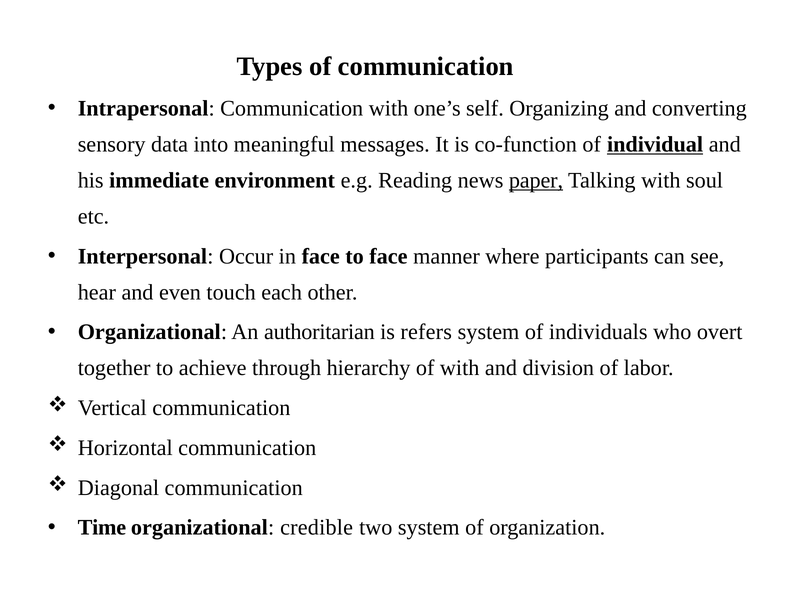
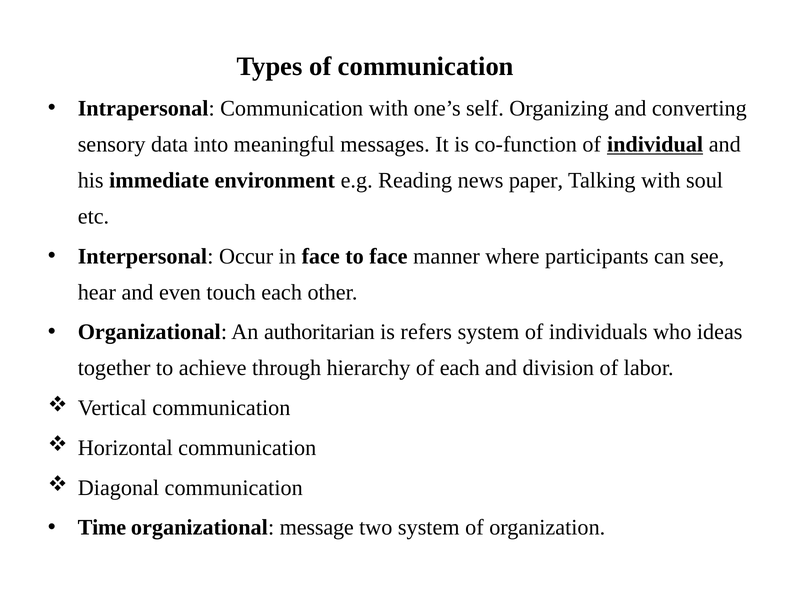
paper underline: present -> none
overt: overt -> ideas
of with: with -> each
credible: credible -> message
